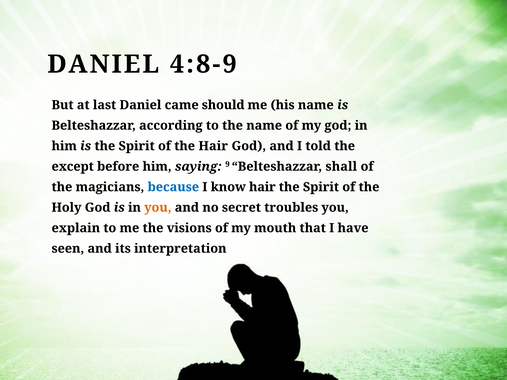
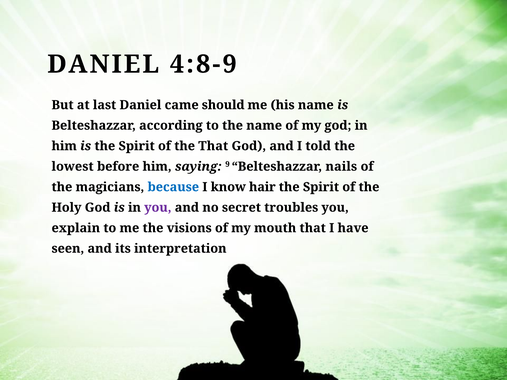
the Hair: Hair -> That
except: except -> lowest
shall: shall -> nails
you at (158, 208) colour: orange -> purple
